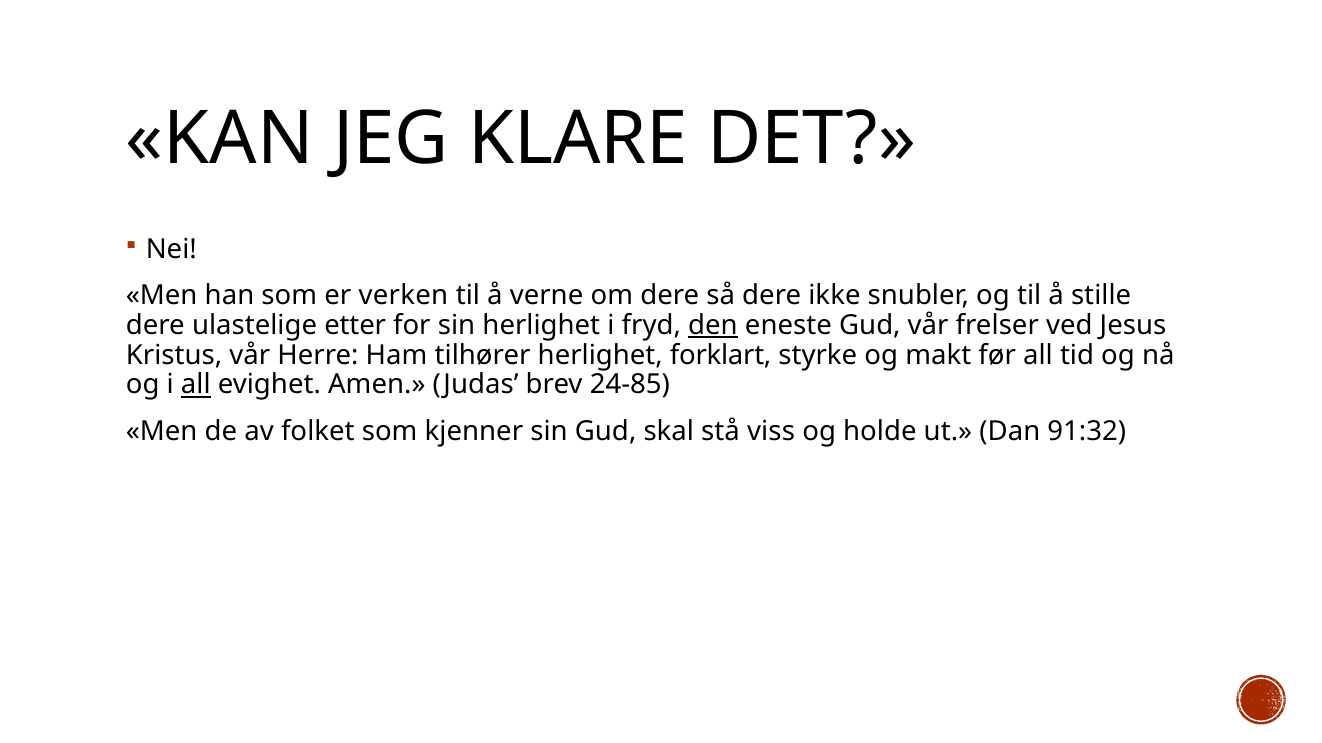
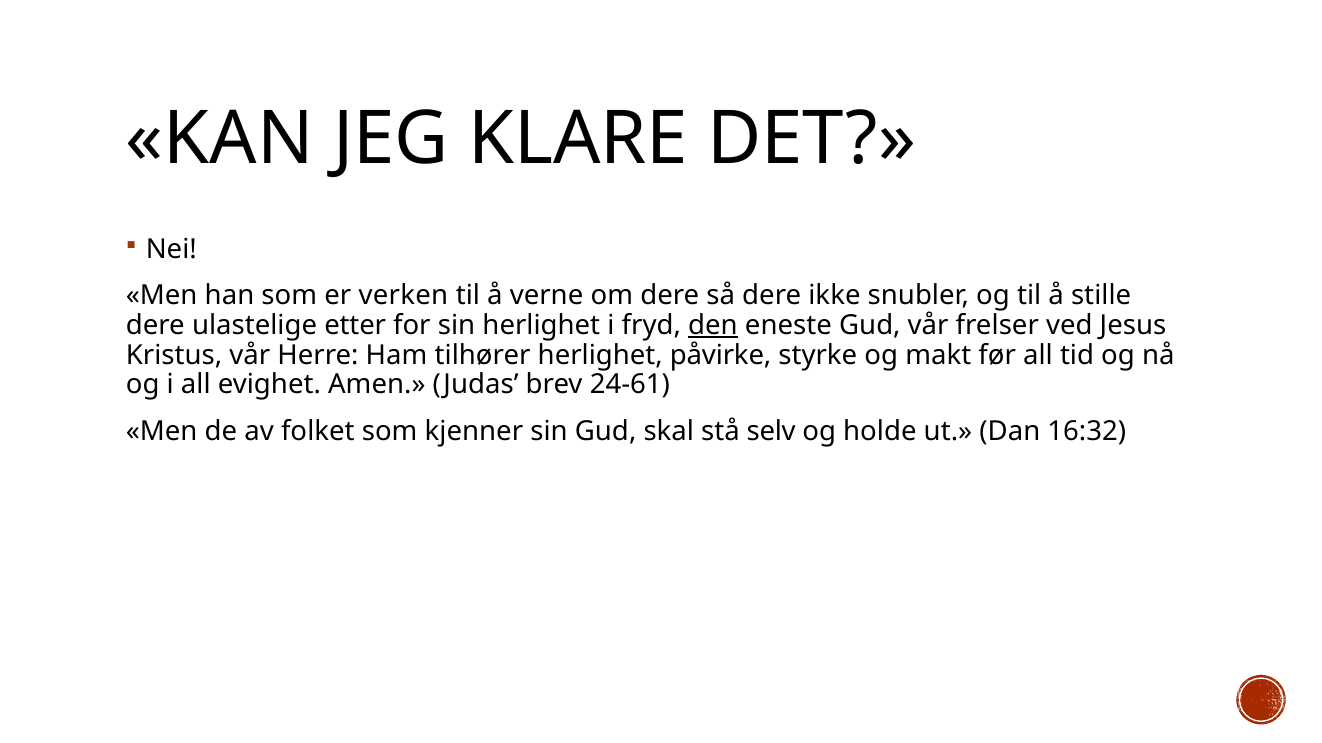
forklart: forklart -> påvirke
all at (196, 385) underline: present -> none
24-85: 24-85 -> 24-61
viss: viss -> selv
91:32: 91:32 -> 16:32
